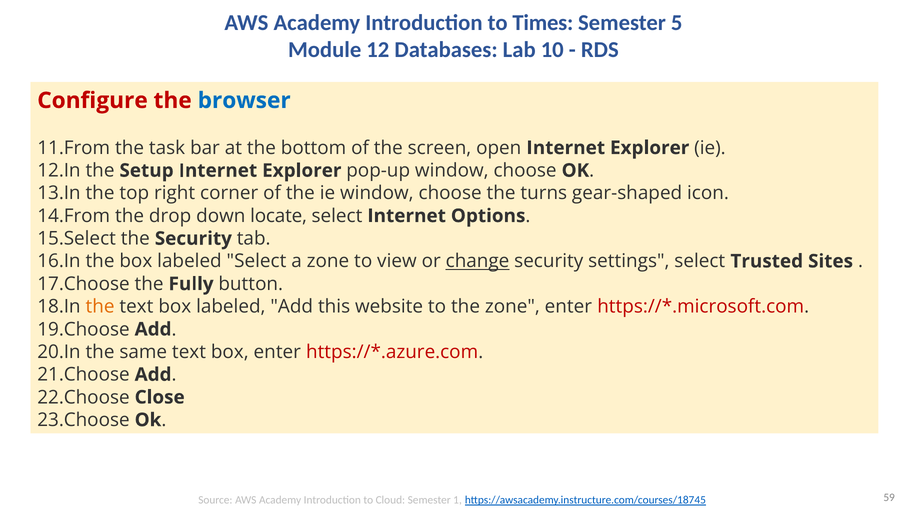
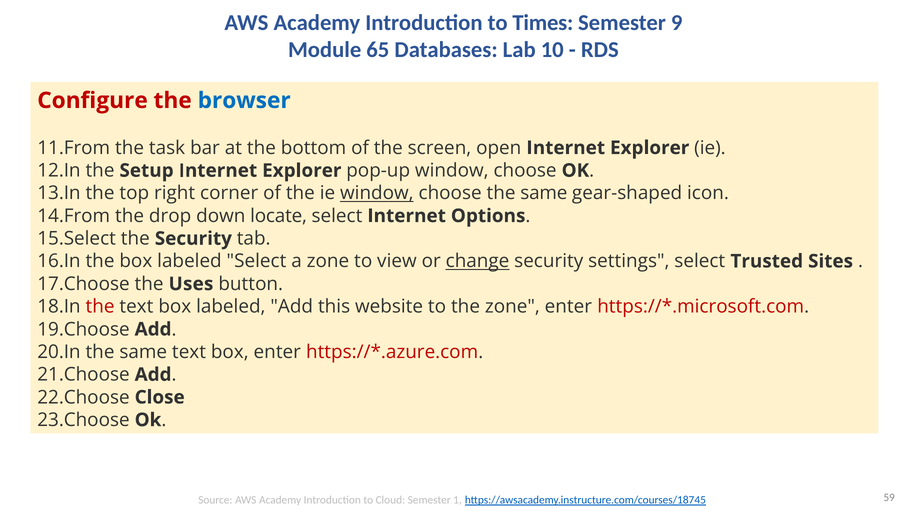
5: 5 -> 9
12: 12 -> 65
window at (377, 193) underline: none -> present
choose the turns: turns -> same
Fully: Fully -> Uses
the at (100, 307) colour: orange -> red
